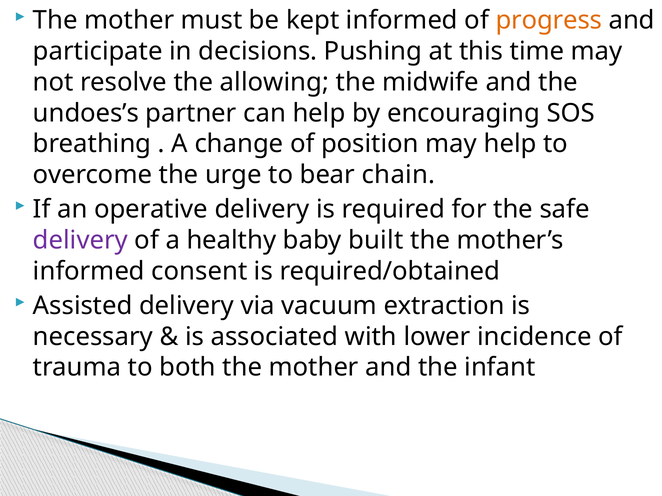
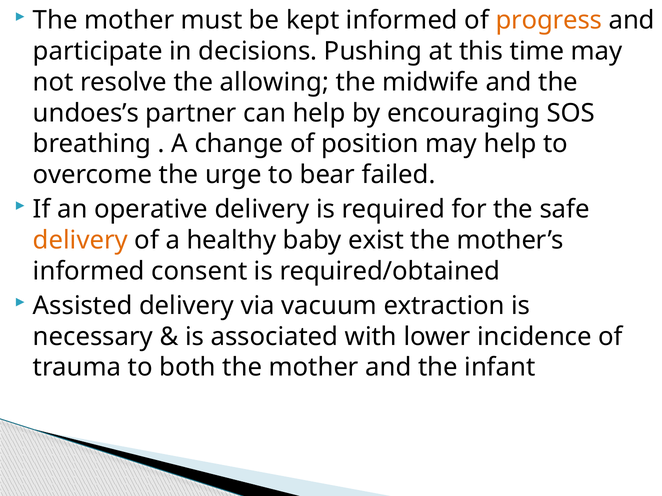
chain: chain -> failed
delivery at (80, 241) colour: purple -> orange
built: built -> exist
